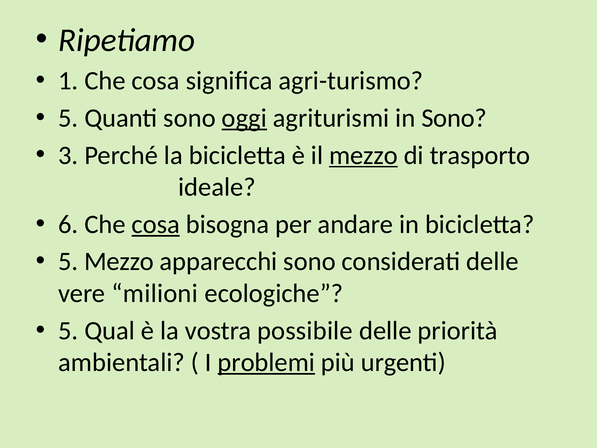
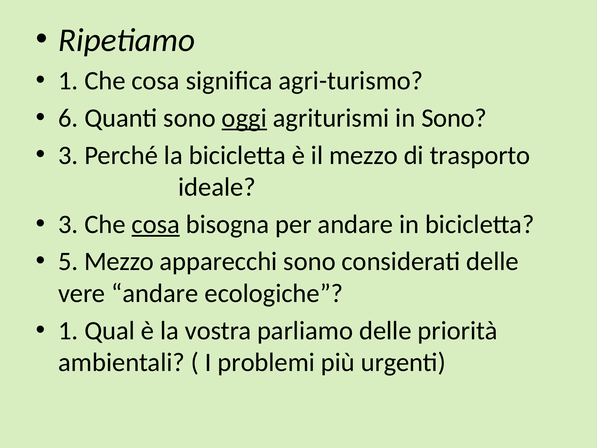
5 at (68, 118): 5 -> 6
mezzo at (364, 155) underline: present -> none
6 at (68, 224): 6 -> 3
vere milioni: milioni -> andare
5 at (68, 330): 5 -> 1
possibile: possibile -> parliamo
problemi underline: present -> none
